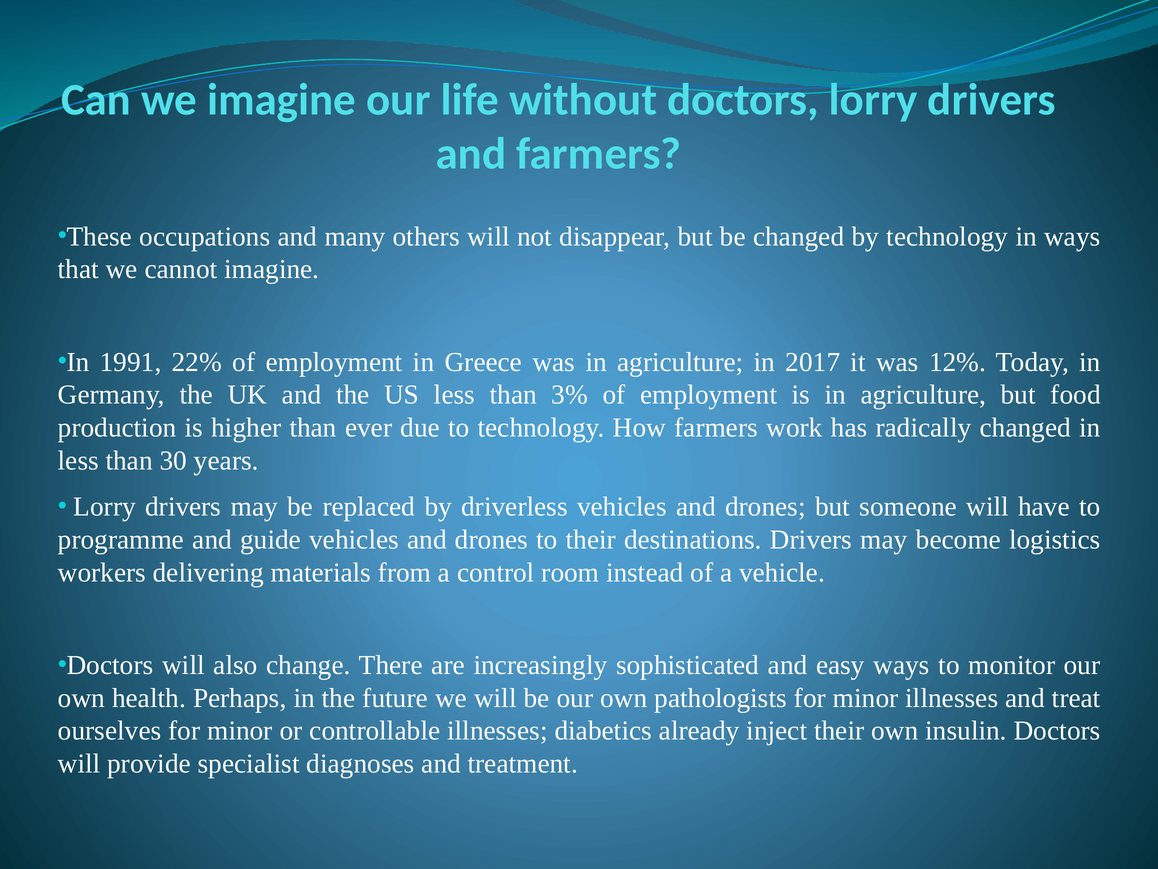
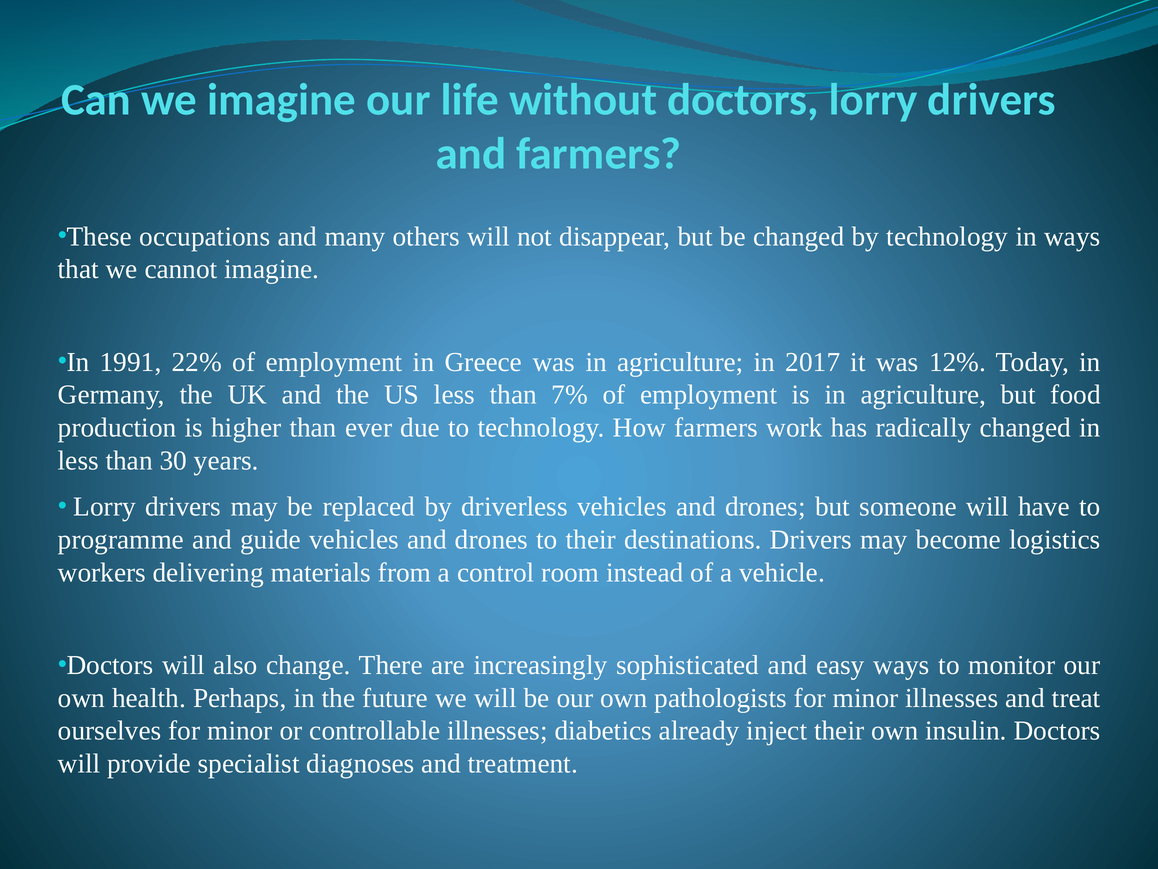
3%: 3% -> 7%
